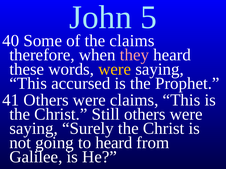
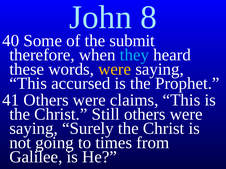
5: 5 -> 8
the claims: claims -> submit
they colour: pink -> light blue
to heard: heard -> times
